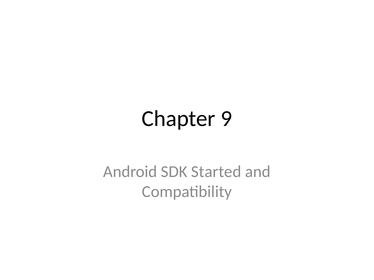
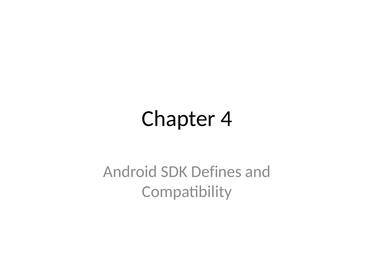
9: 9 -> 4
Started: Started -> Defines
